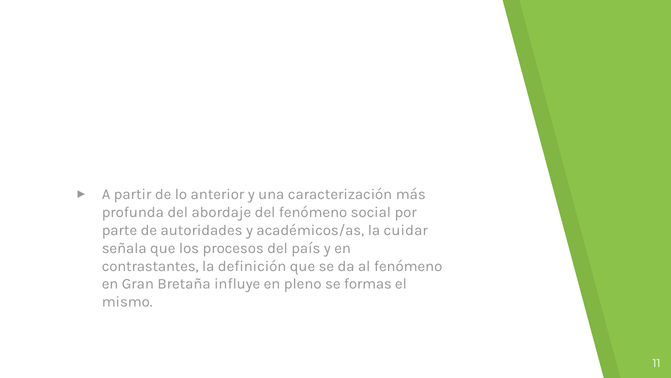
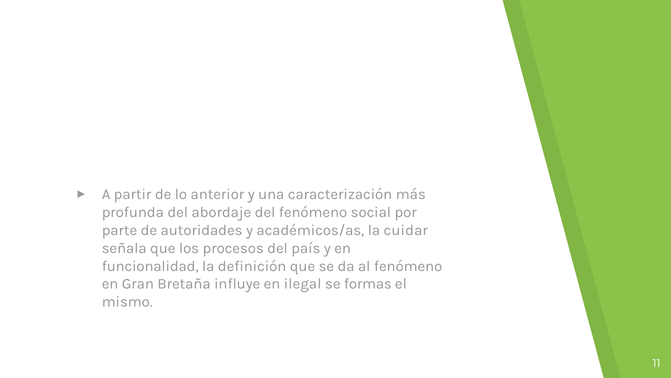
contrastantes: contrastantes -> funcionalidad
pleno: pleno -> ilegal
